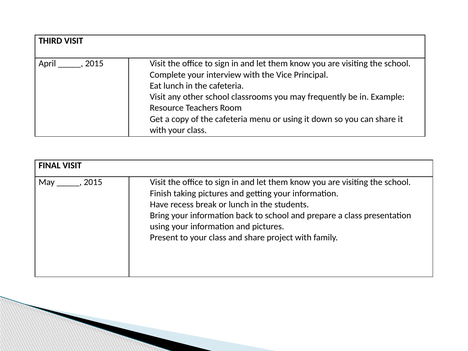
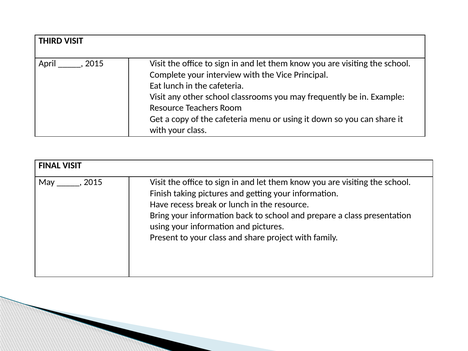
the students: students -> resource
